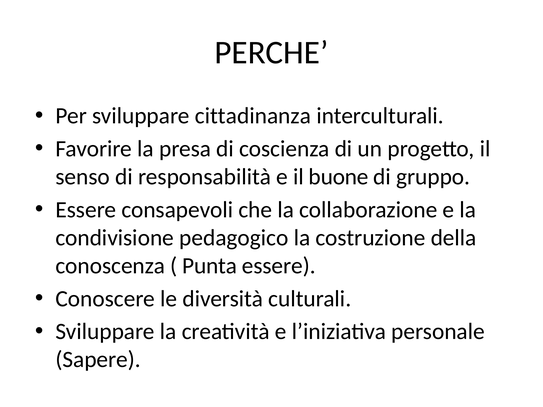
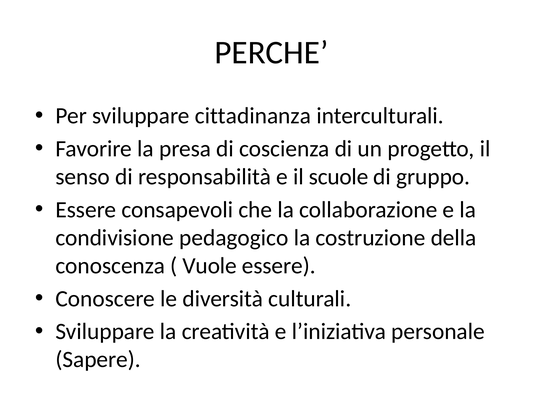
buone: buone -> scuole
Punta: Punta -> Vuole
